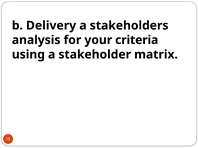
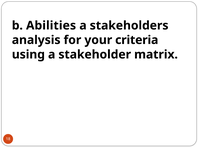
Delivery: Delivery -> Abilities
